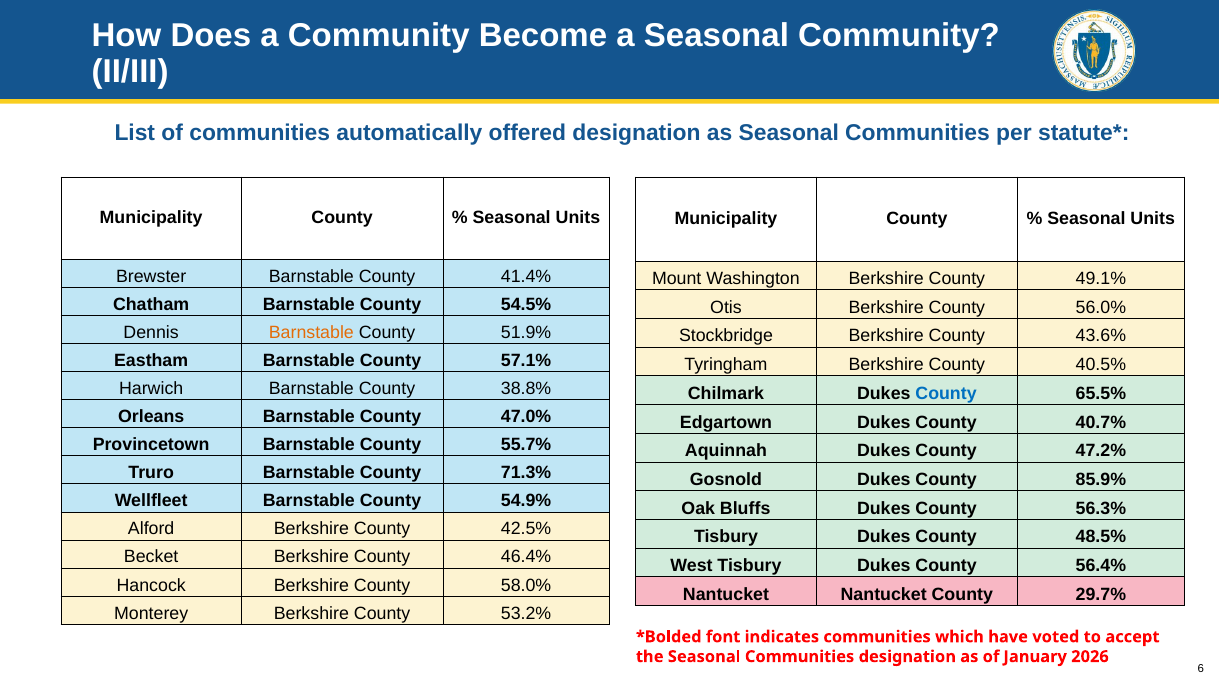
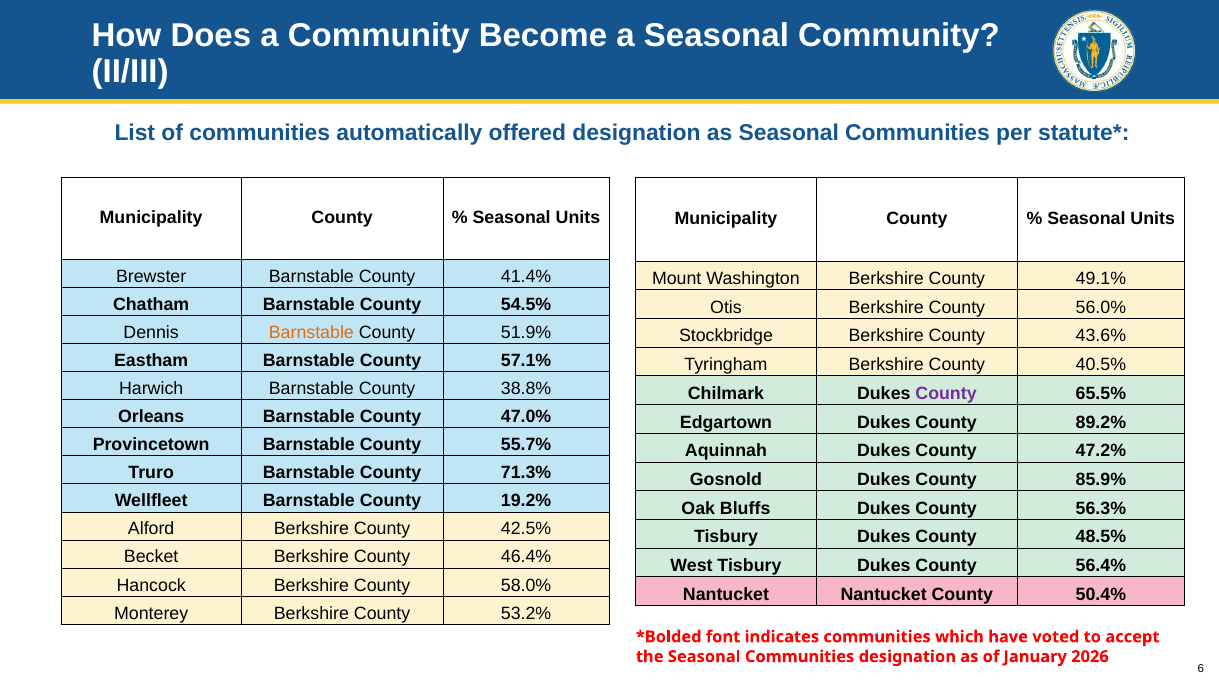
County at (946, 394) colour: blue -> purple
40.7%: 40.7% -> 89.2%
54.9%: 54.9% -> 19.2%
29.7%: 29.7% -> 50.4%
